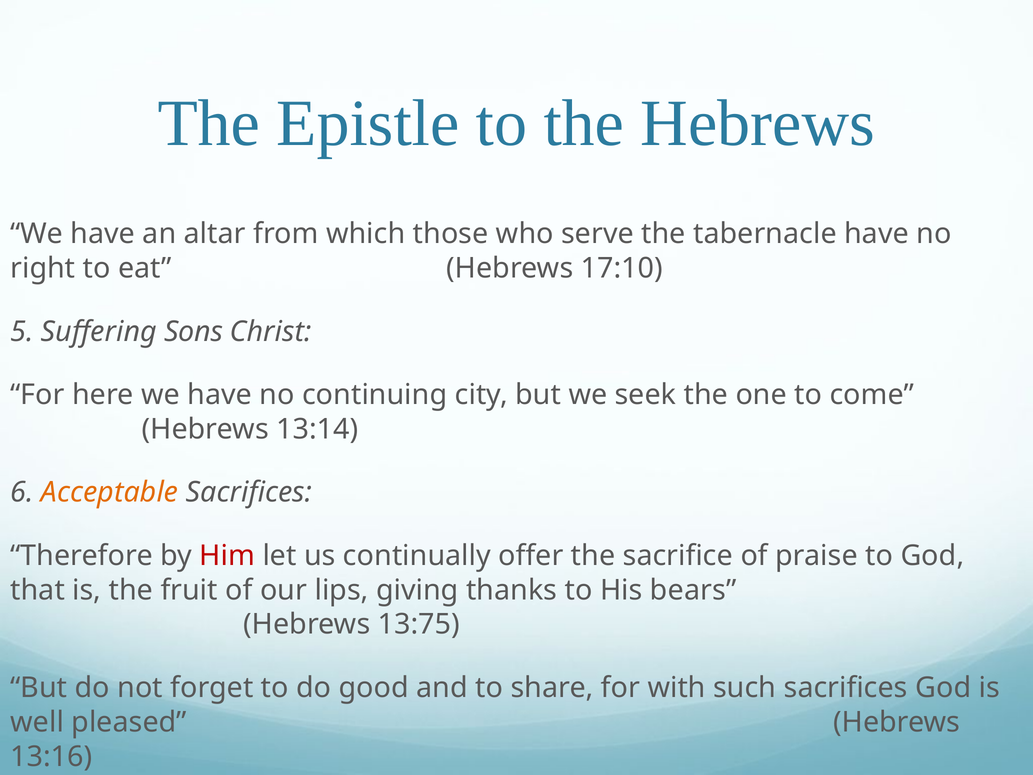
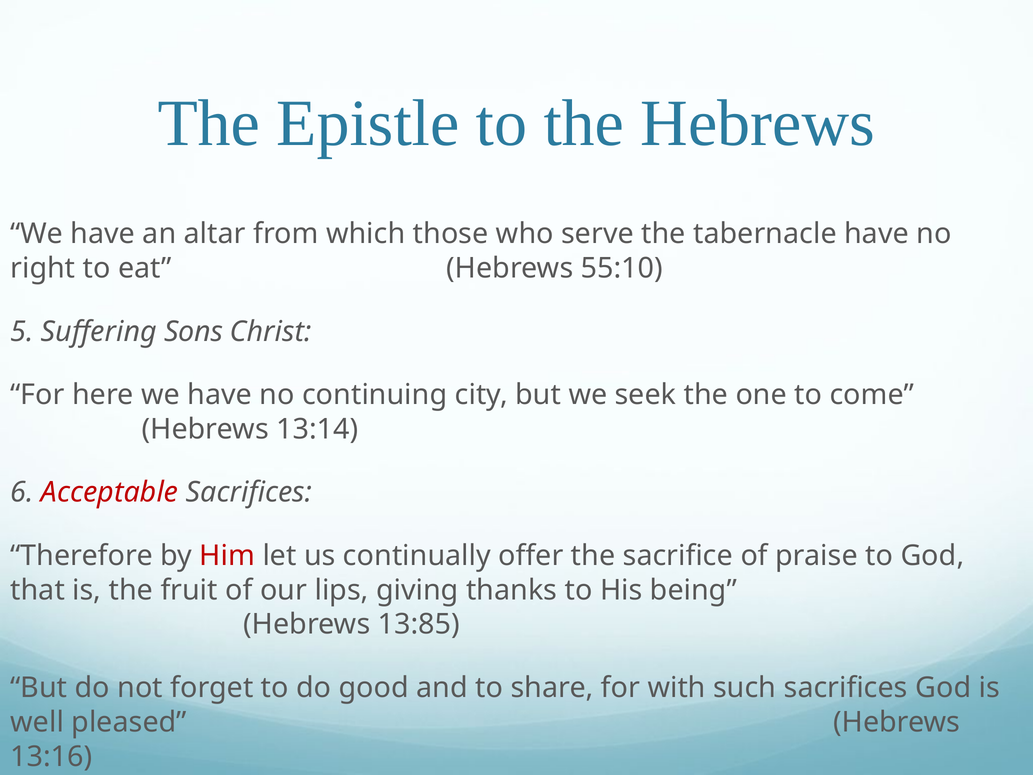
17:10: 17:10 -> 55:10
Acceptable colour: orange -> red
bears: bears -> being
13:75: 13:75 -> 13:85
